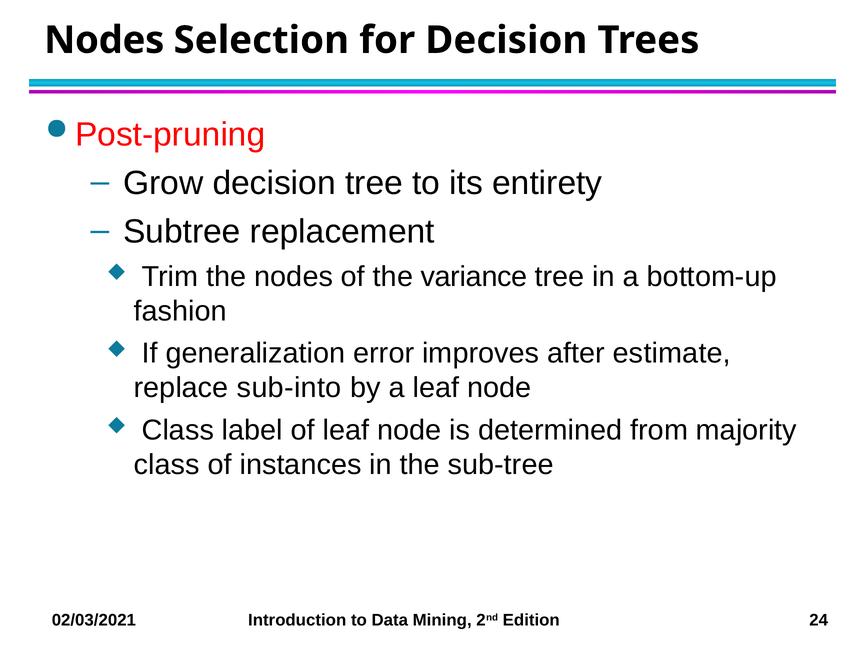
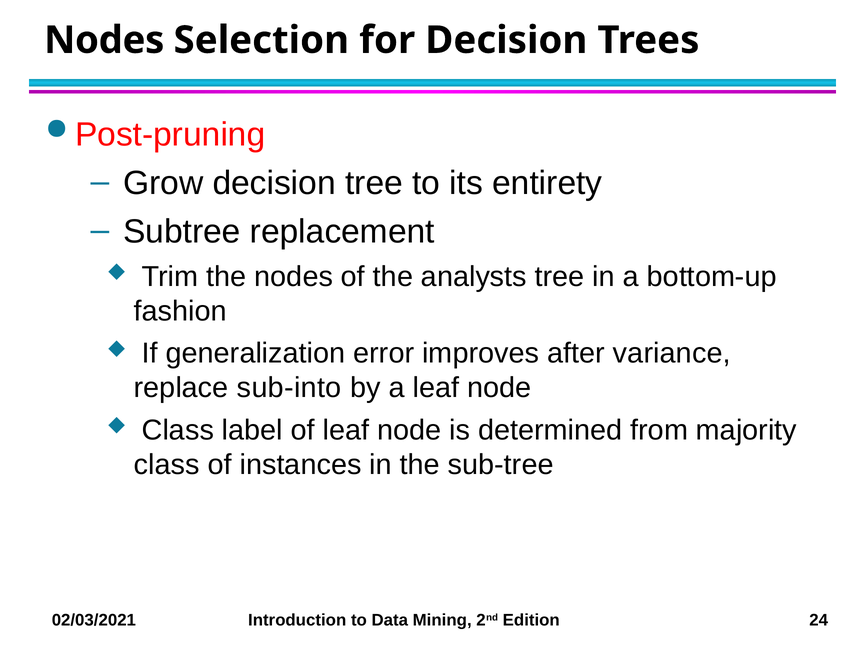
variance: variance -> analysts
estimate: estimate -> variance
